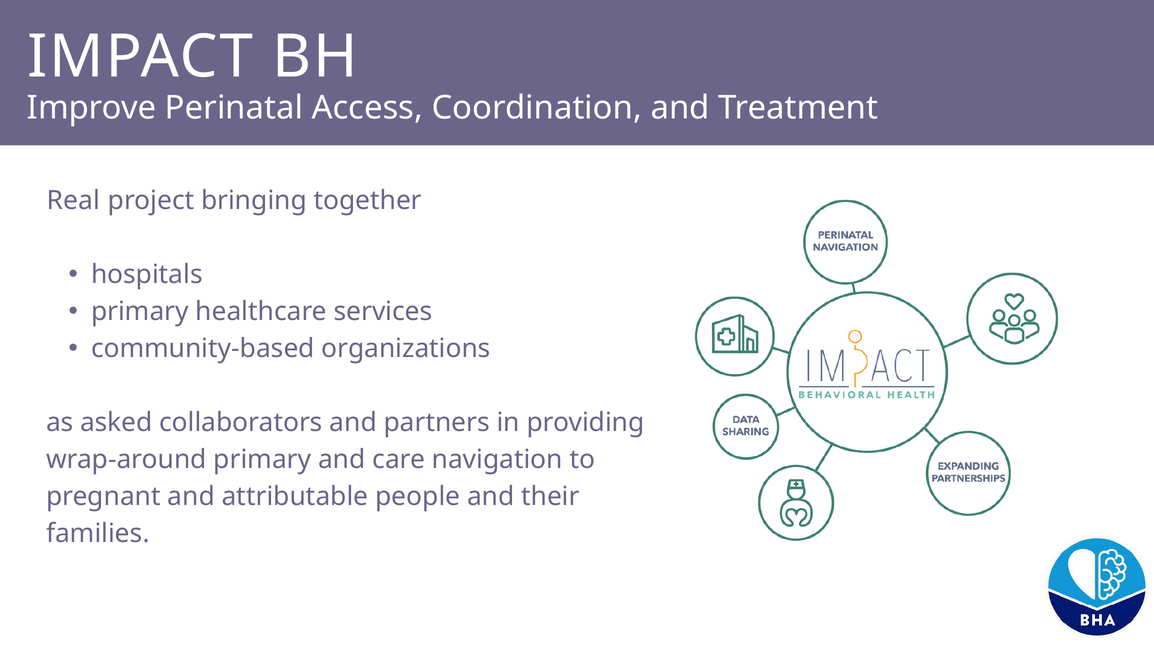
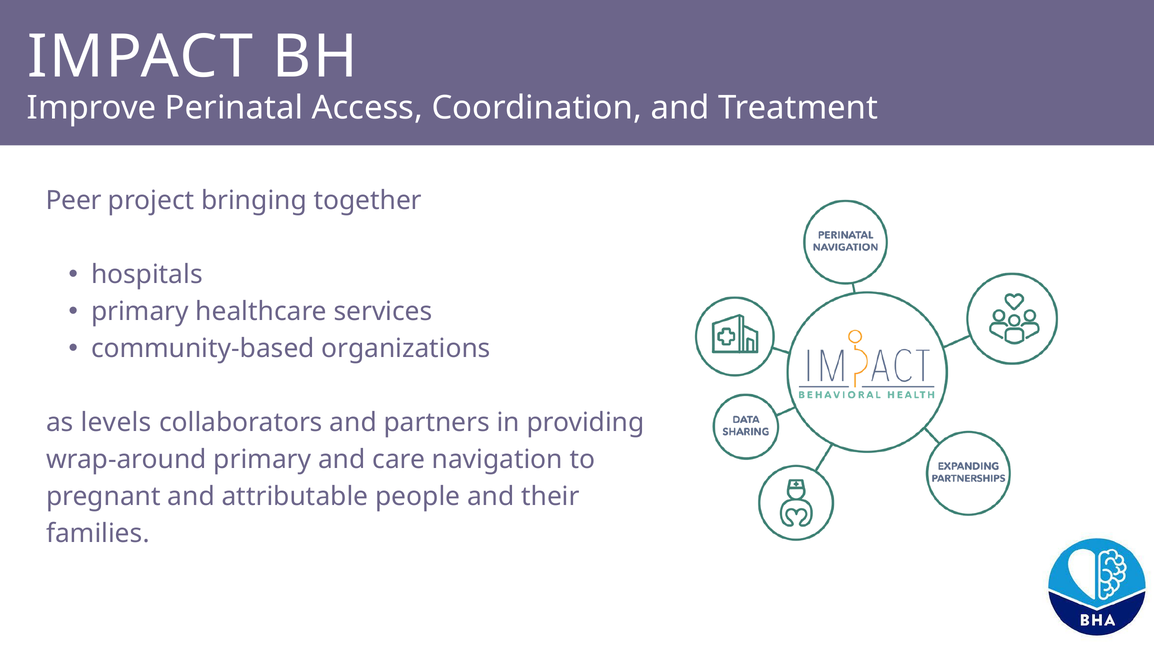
Real: Real -> Peer
asked: asked -> levels
